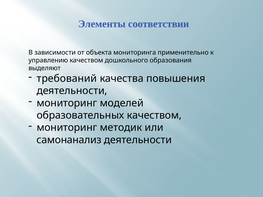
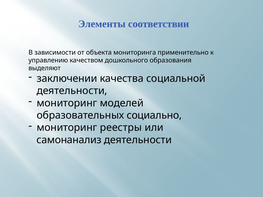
требований: требований -> заключении
повышения: повышения -> социальной
образовательных качеством: качеством -> социально
методик: методик -> реестры
